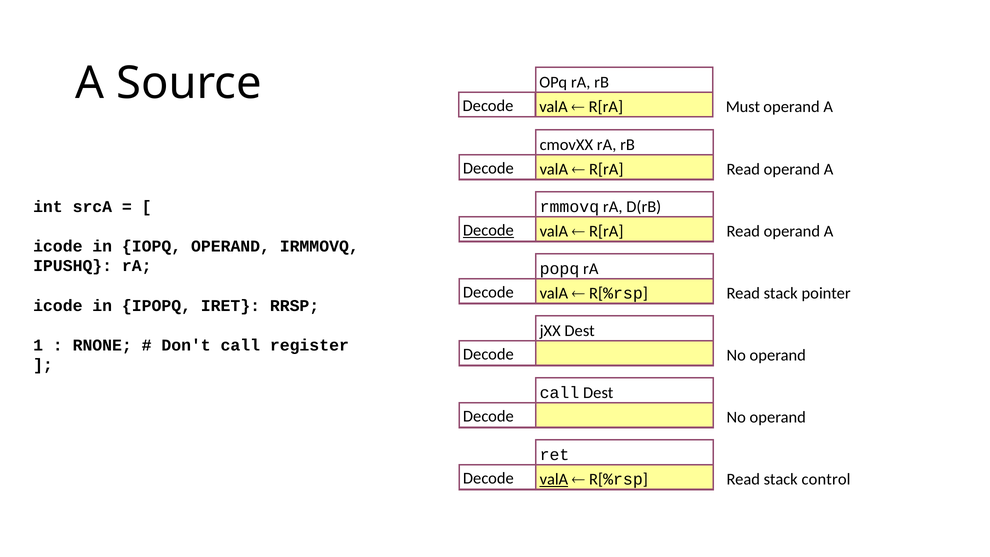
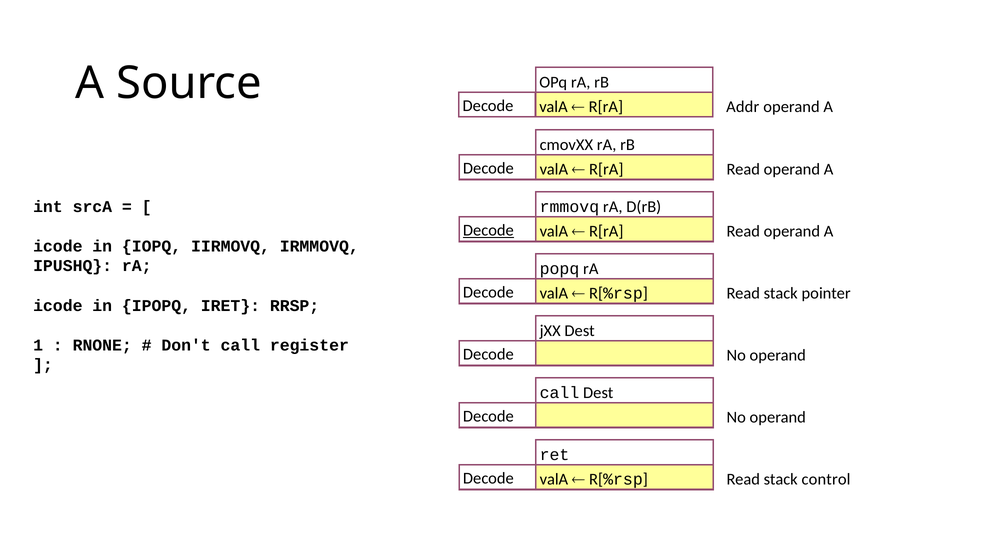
Must: Must -> Addr
IOPQ OPERAND: OPERAND -> IIRMOVQ
valA at (554, 479) underline: present -> none
